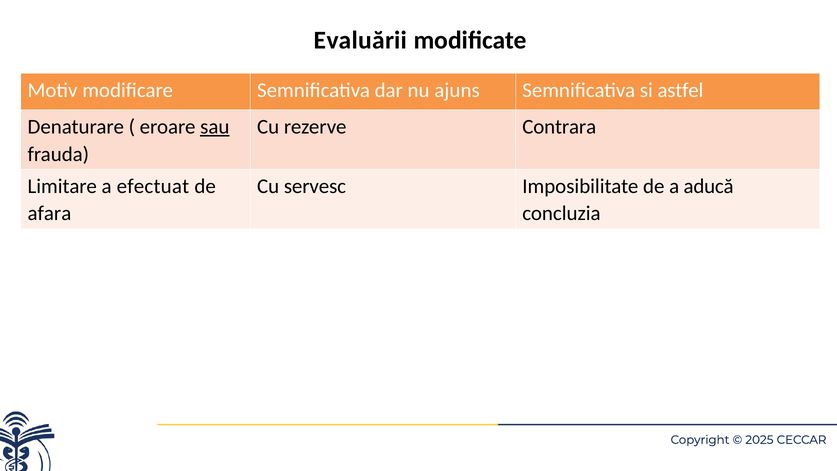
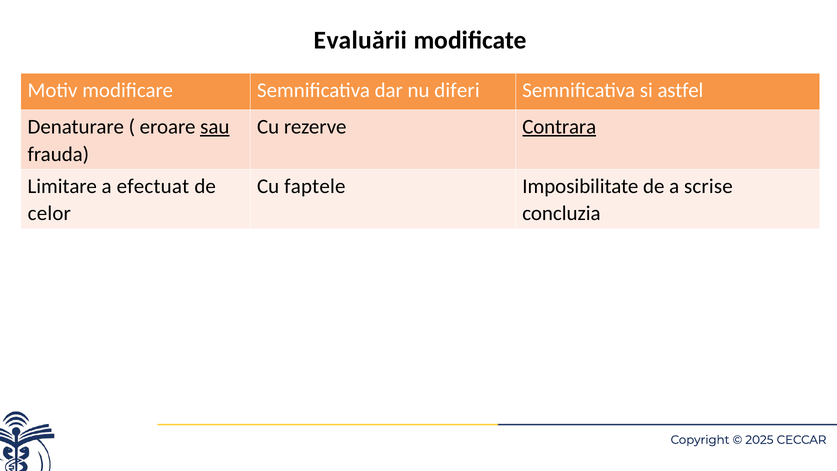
ajuns: ajuns -> diferi
Contrara underline: none -> present
servesc: servesc -> faptele
aducă: aducă -> scrise
afara: afara -> celor
